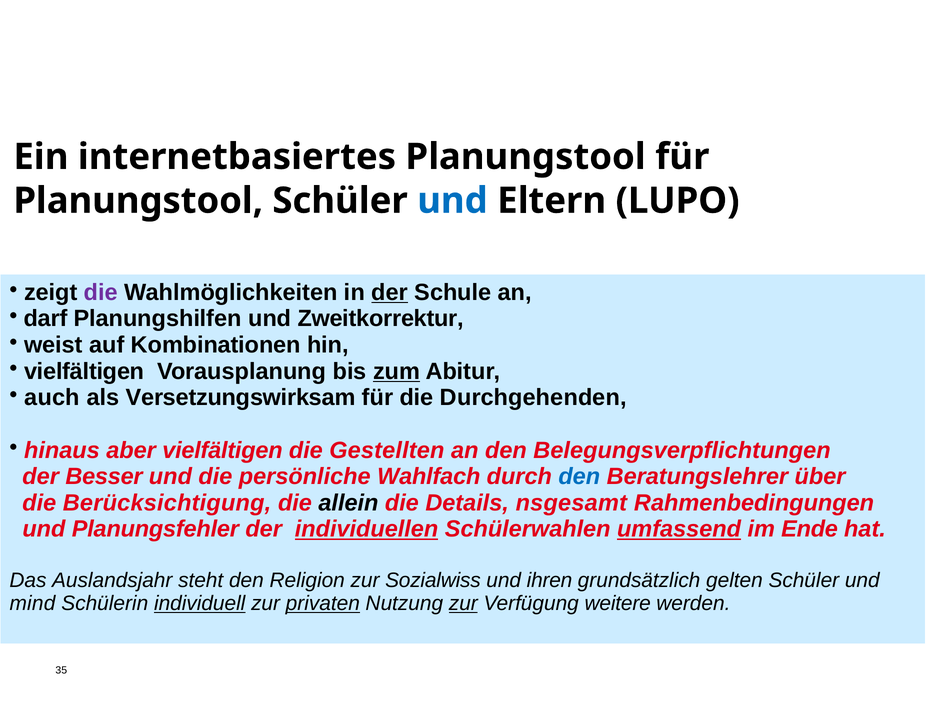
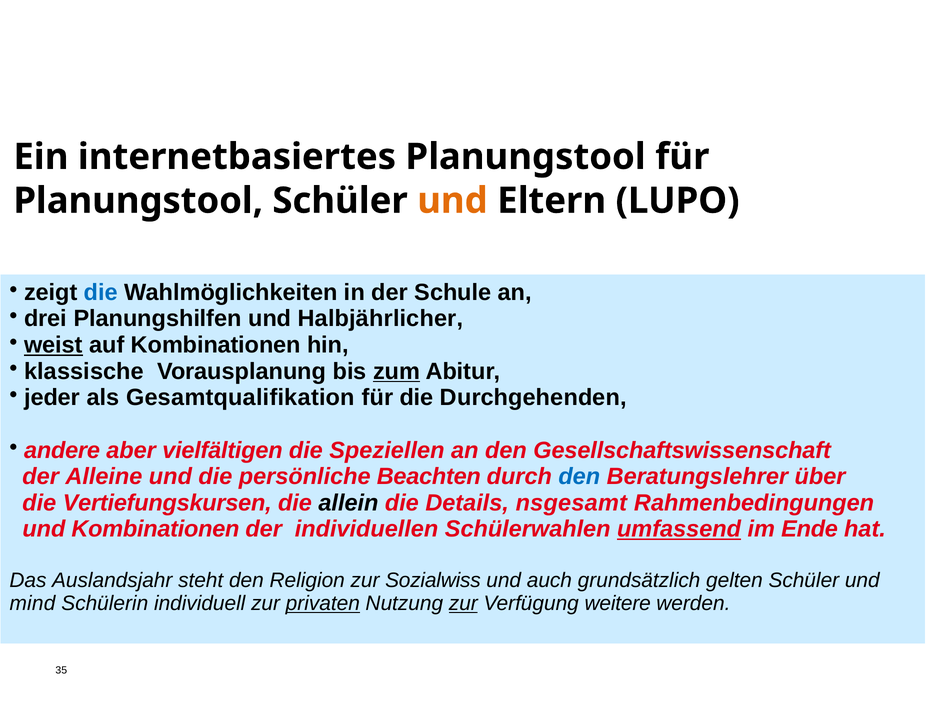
und at (452, 201) colour: blue -> orange
die at (101, 292) colour: purple -> blue
der at (390, 292) underline: present -> none
darf: darf -> drei
Zweitkorrektur: Zweitkorrektur -> Halbjährlicher
weist underline: none -> present
vielfältigen at (84, 371): vielfältigen -> klassische
auch: auch -> jeder
Versetzungswirksam: Versetzungswirksam -> Gesamtqualifikation
hinaus: hinaus -> andere
Gestellten: Gestellten -> Speziellen
Belegungsverpflichtungen: Belegungsverpflichtungen -> Gesellschaftswissenschaft
Besser: Besser -> Alleine
Wahlfach: Wahlfach -> Beachten
Berücksichtigung: Berücksichtigung -> Vertiefungskursen
und Planungsfehler: Planungsfehler -> Kombinationen
individuellen underline: present -> none
ihren: ihren -> auch
individuell underline: present -> none
